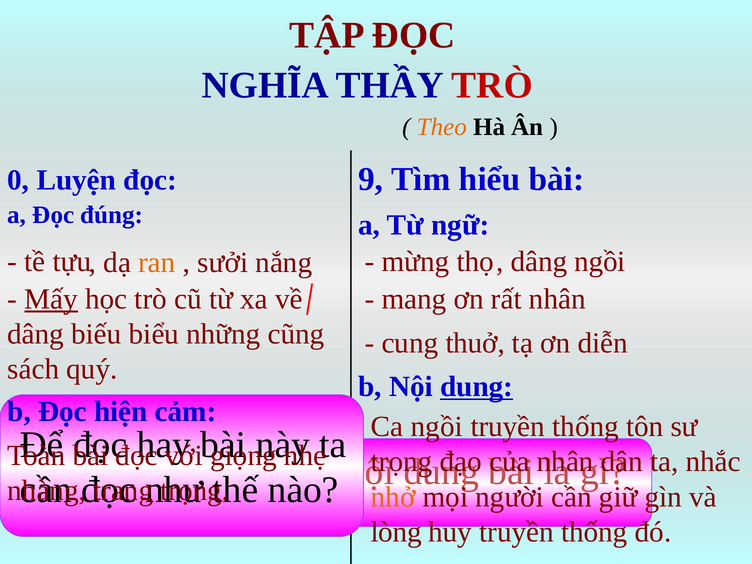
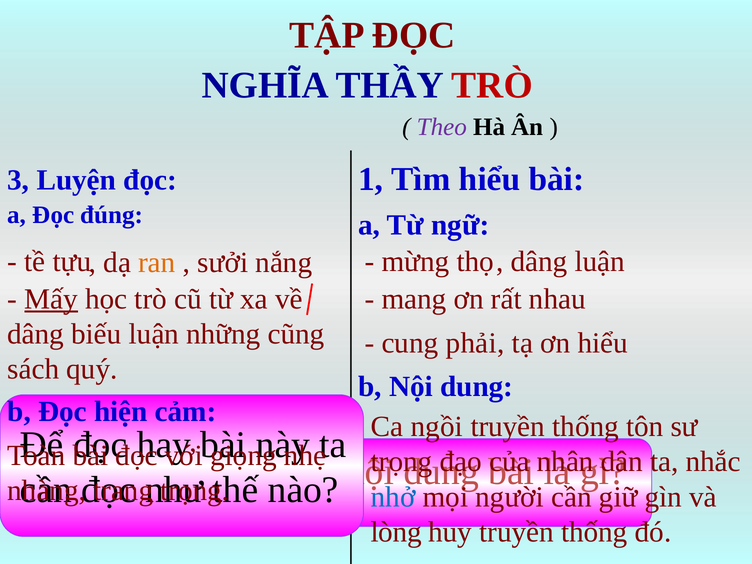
Theo colour: orange -> purple
9: 9 -> 1
0: 0 -> 3
dâng ngồi: ngồi -> luận
rất nhân: nhân -> nhau
biếu biểu: biểu -> luận
thuở: thuở -> phải
ơn diễn: diễn -> hiểu
dung at (477, 387) underline: present -> none
nhở colour: orange -> blue
